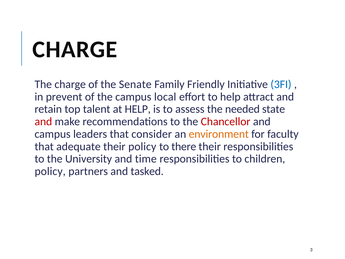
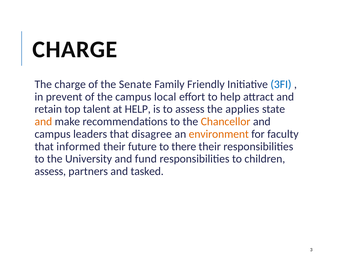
needed: needed -> applies
and at (43, 122) colour: red -> orange
Chancellor colour: red -> orange
consider: consider -> disagree
adequate: adequate -> informed
their policy: policy -> future
time: time -> fund
policy at (50, 171): policy -> assess
